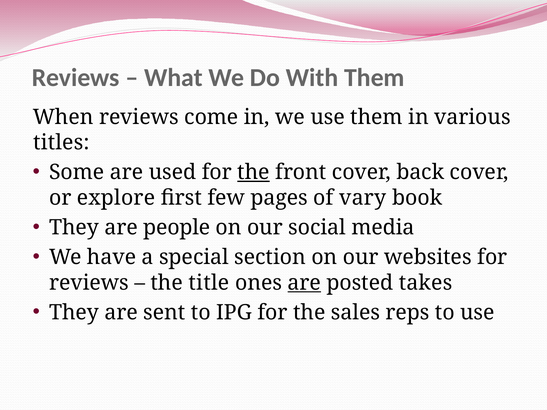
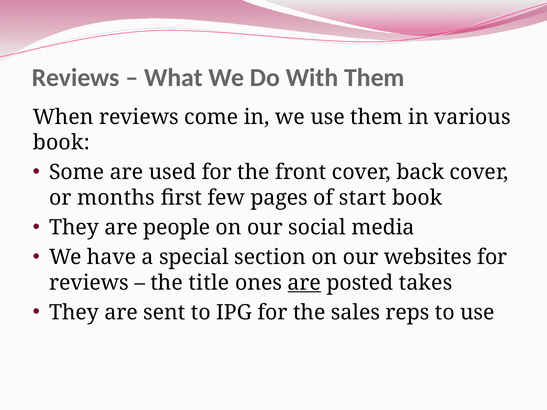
titles at (61, 143): titles -> book
the at (253, 172) underline: present -> none
explore: explore -> months
vary: vary -> start
